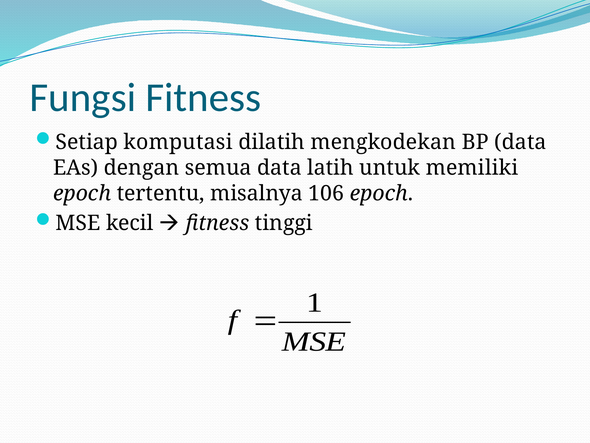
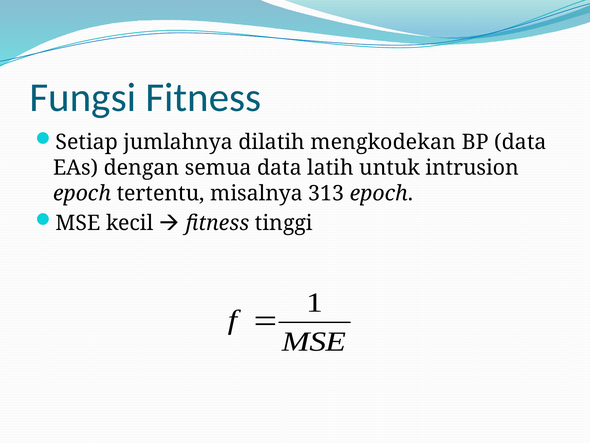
komputasi: komputasi -> jumlahnya
memiliki: memiliki -> intrusion
106: 106 -> 313
